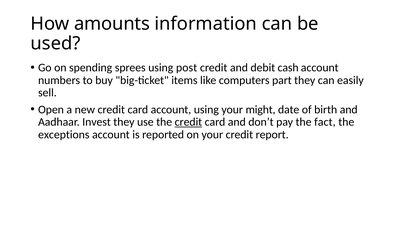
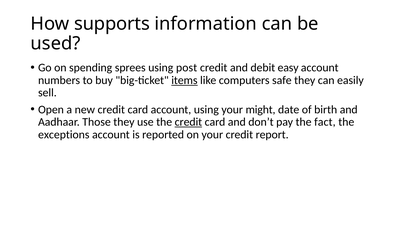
amounts: amounts -> supports
cash: cash -> easy
items underline: none -> present
part: part -> safe
Invest: Invest -> Those
